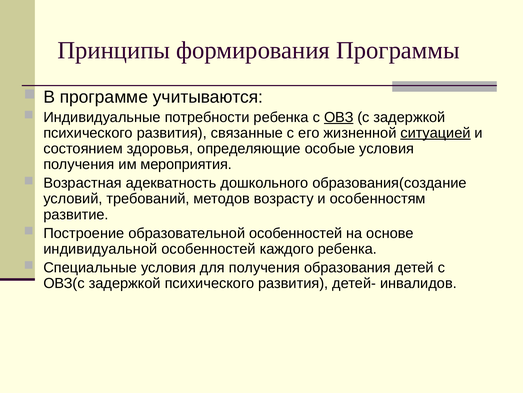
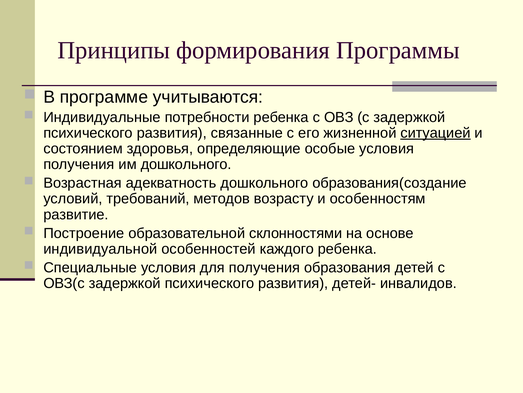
ОВЗ underline: present -> none
им мероприятия: мероприятия -> дошкольного
образовательной особенностей: особенностей -> склонностями
